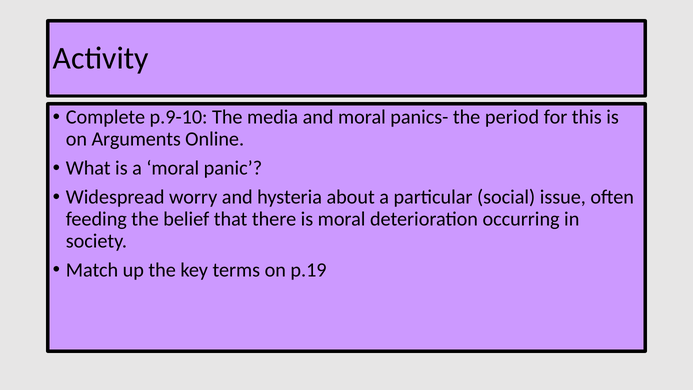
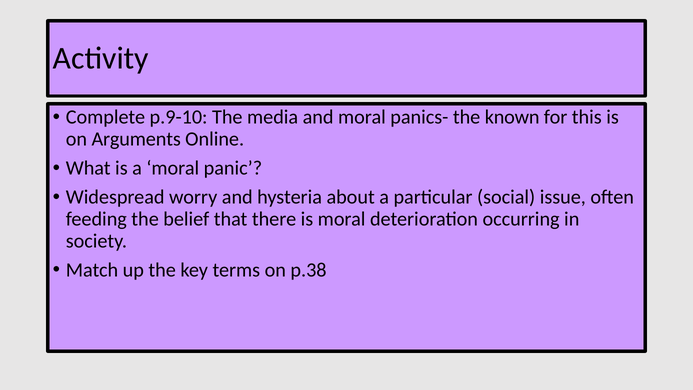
period: period -> known
p.19: p.19 -> p.38
